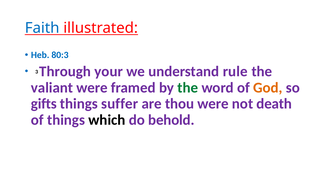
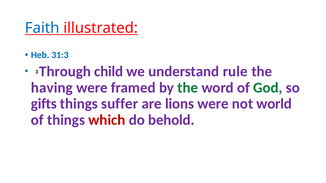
80:3: 80:3 -> 31:3
your: your -> child
valiant: valiant -> having
God colour: orange -> green
thou: thou -> lions
death: death -> world
which colour: black -> red
